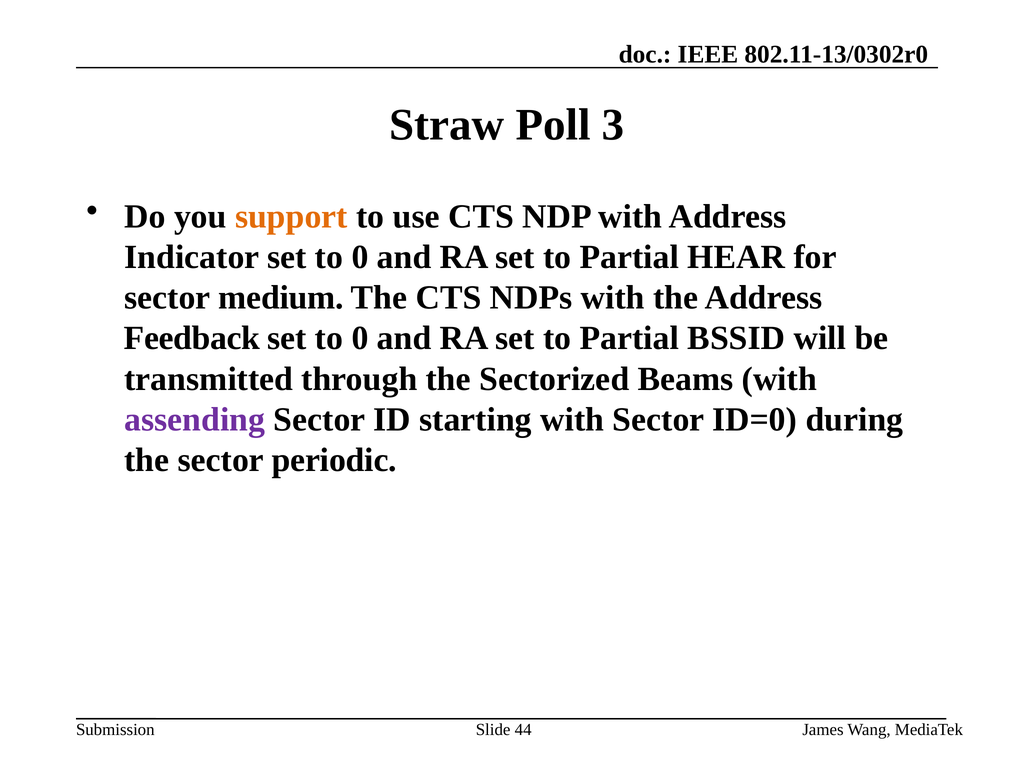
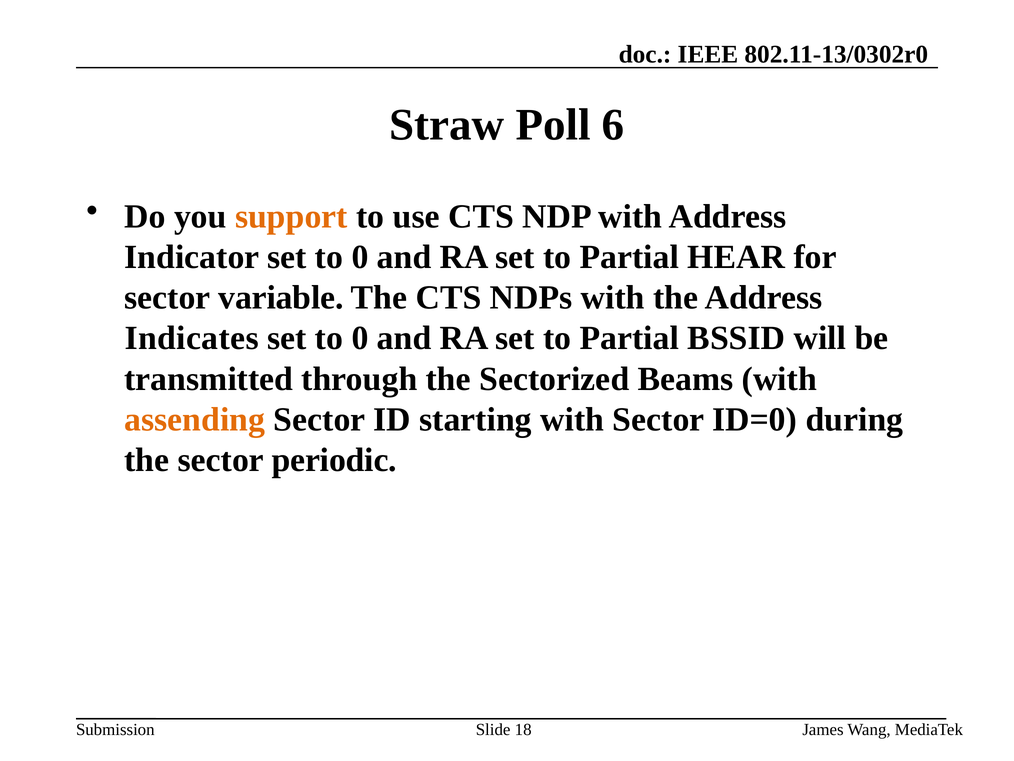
3: 3 -> 6
medium: medium -> variable
Feedback: Feedback -> Indicates
assending colour: purple -> orange
44: 44 -> 18
